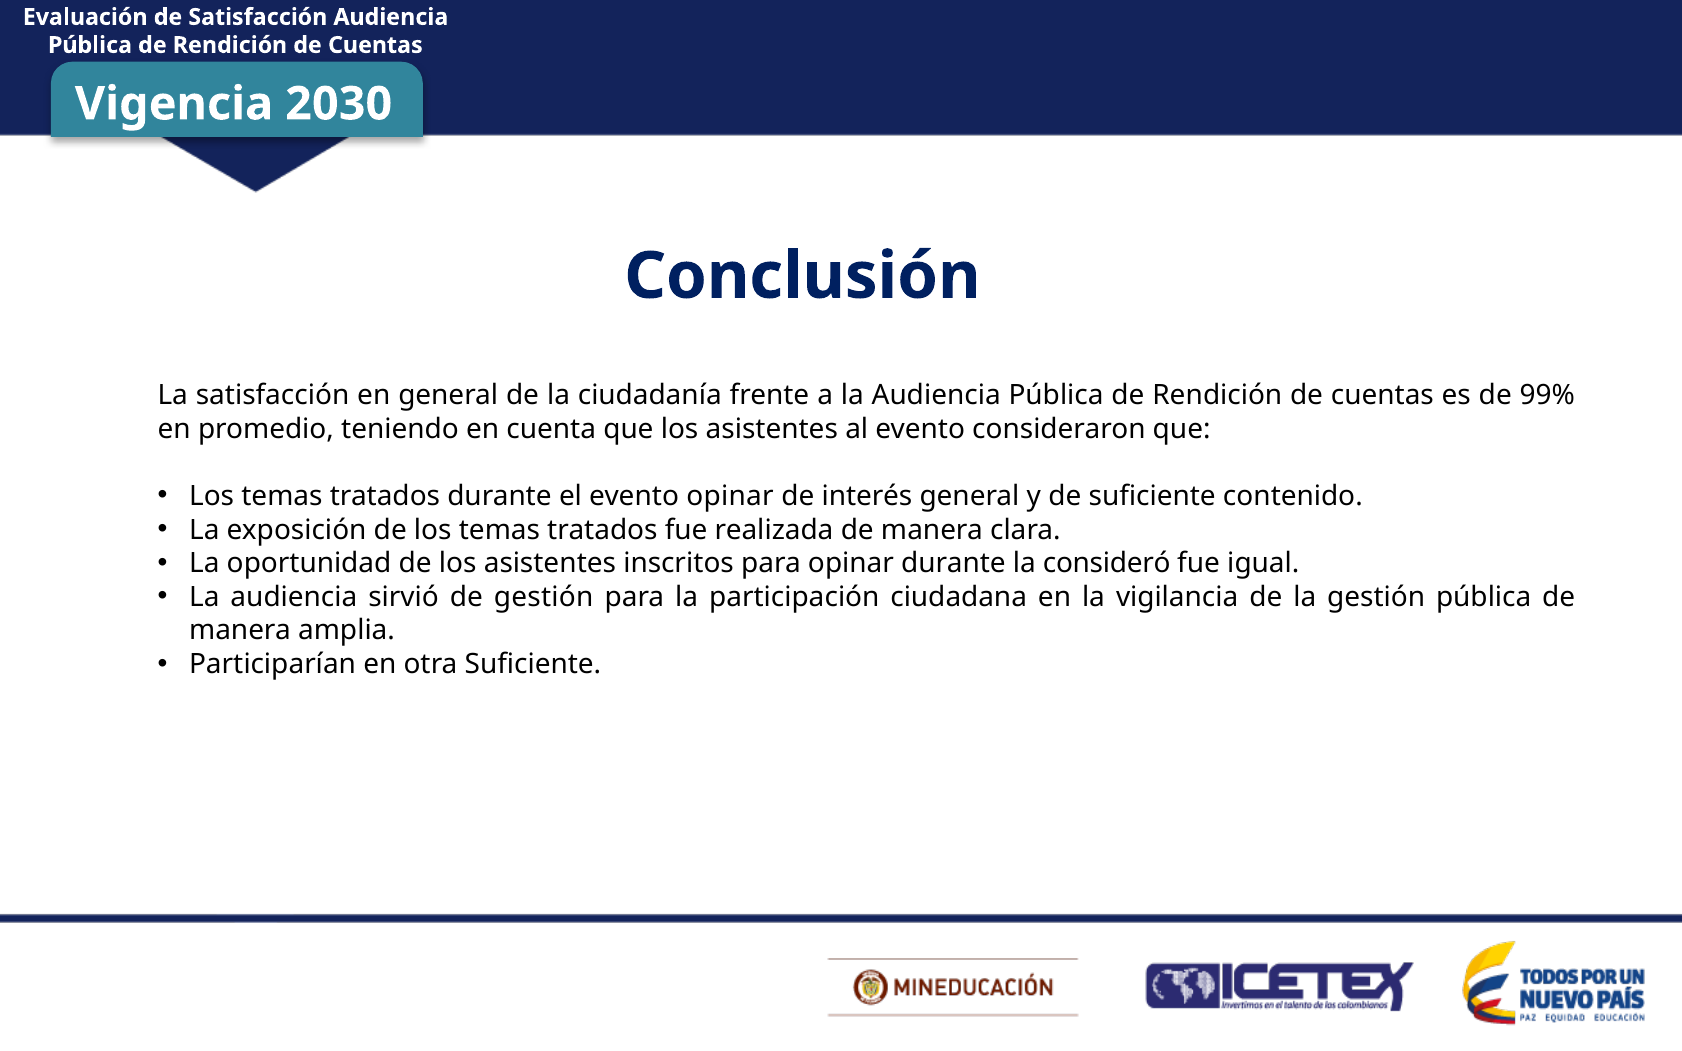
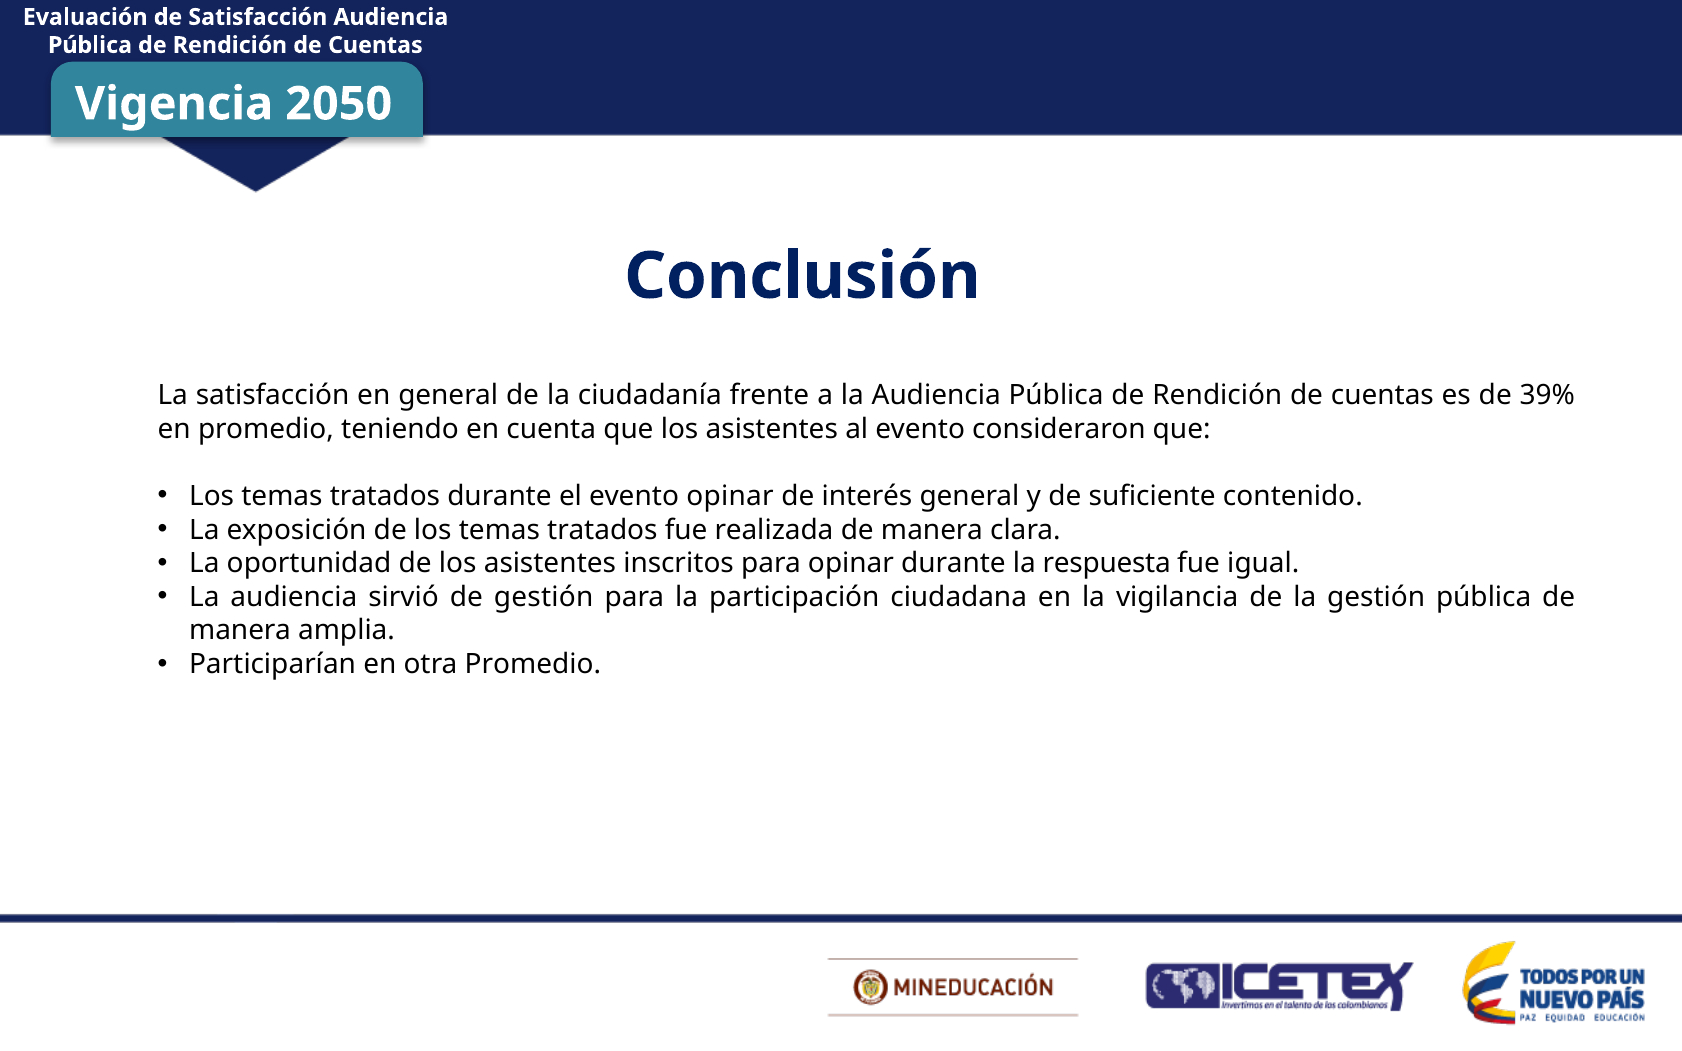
2030: 2030 -> 2050
99%: 99% -> 39%
consideró: consideró -> respuesta
otra Suficiente: Suficiente -> Promedio
